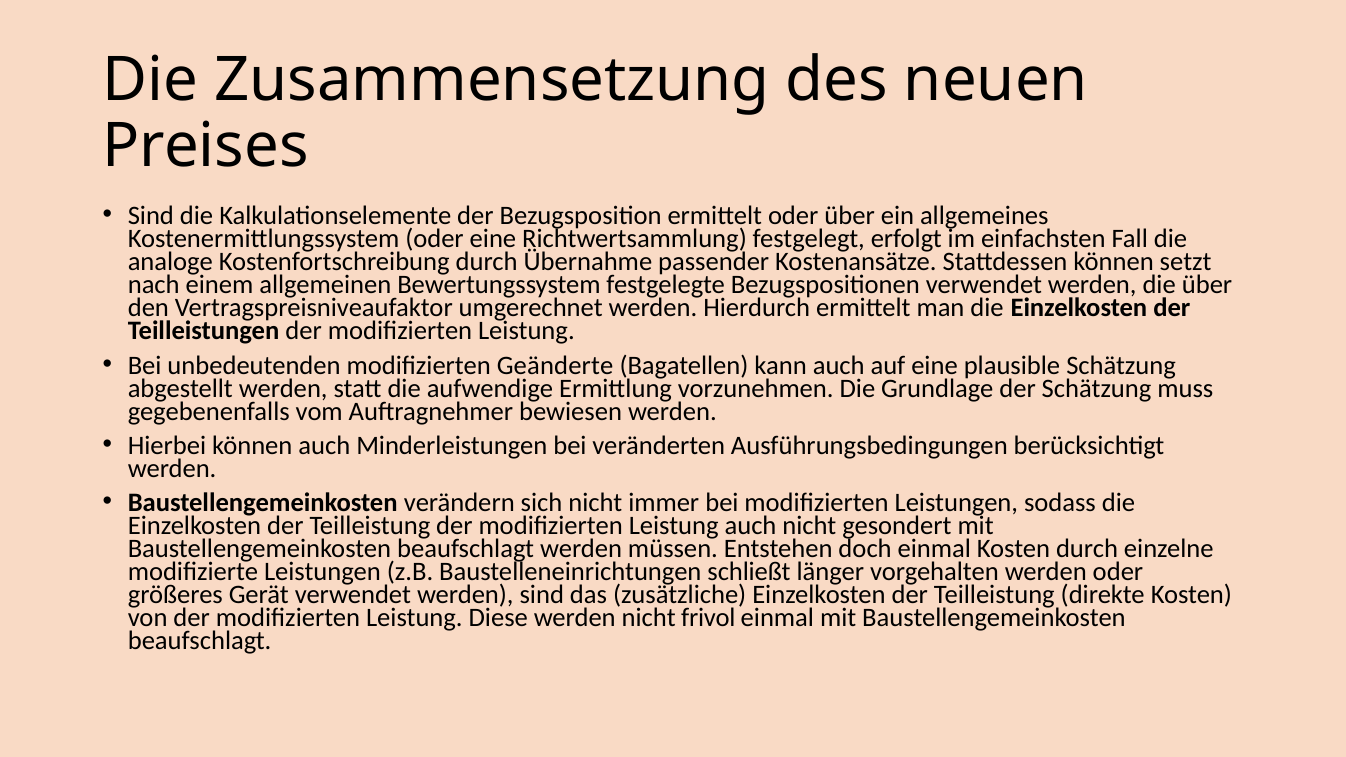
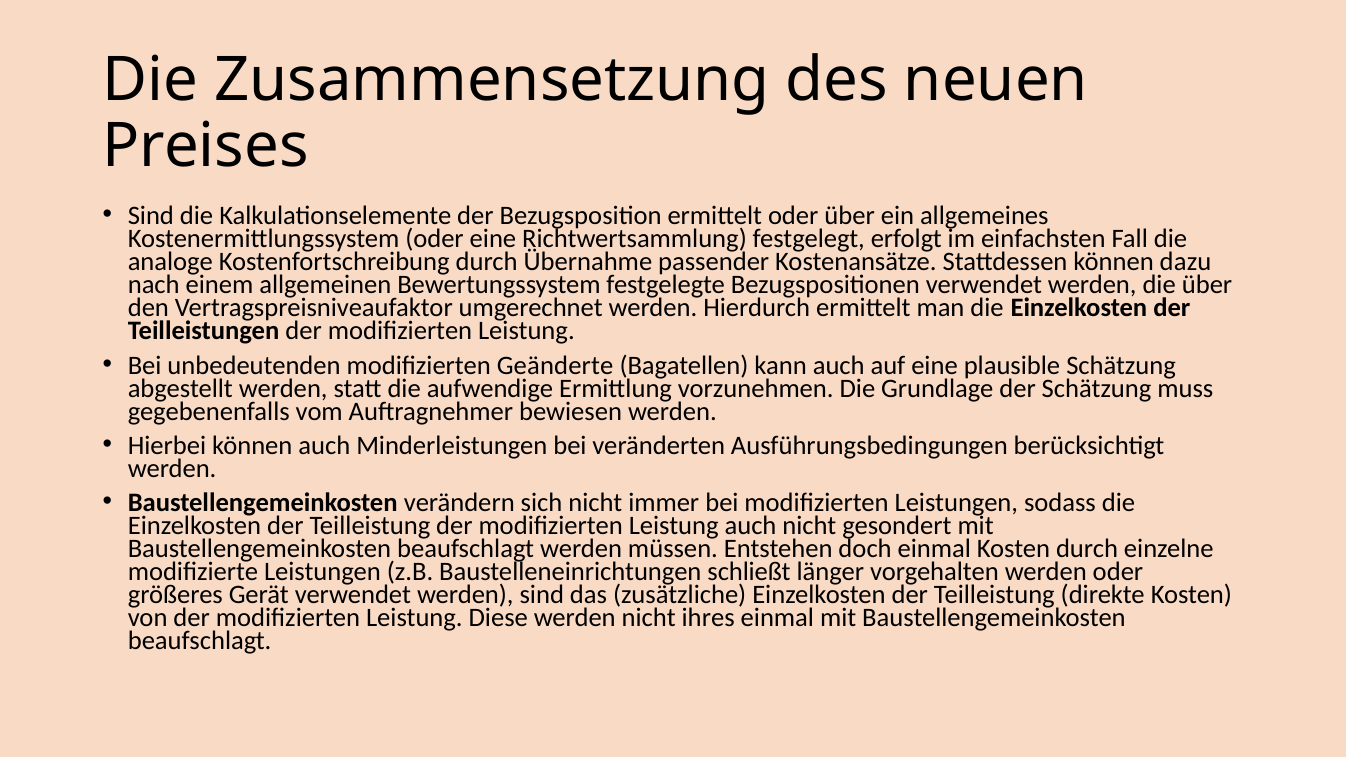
setzt: setzt -> dazu
frivol: frivol -> ihres
